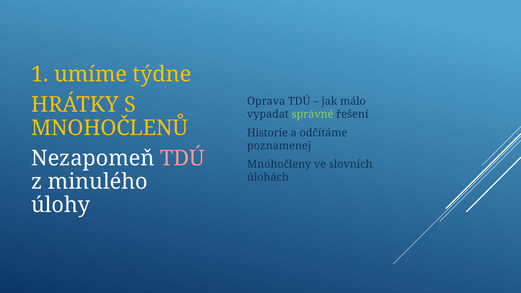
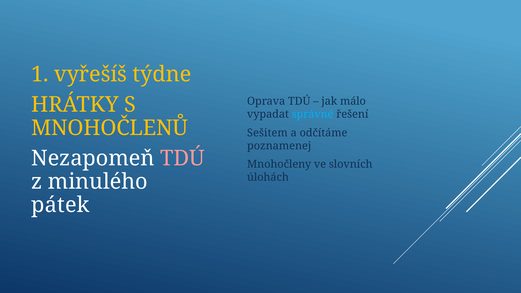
umíme: umíme -> vyřešíš
správné colour: light green -> light blue
Historie: Historie -> Sešitem
úlohy: úlohy -> pátek
